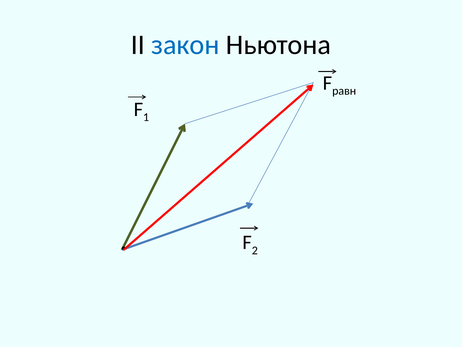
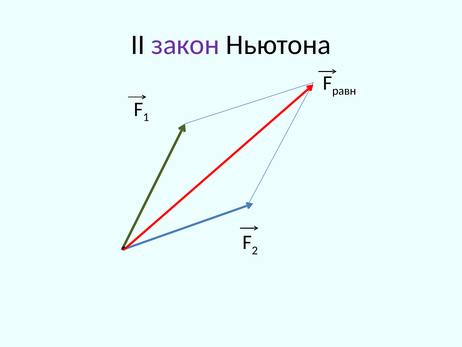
закон colour: blue -> purple
